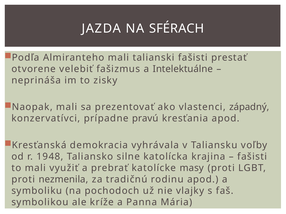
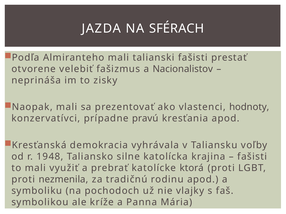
Intelektuálne: Intelektuálne -> Nacionalistov
západný: západný -> hodnoty
masy: masy -> ktorá
